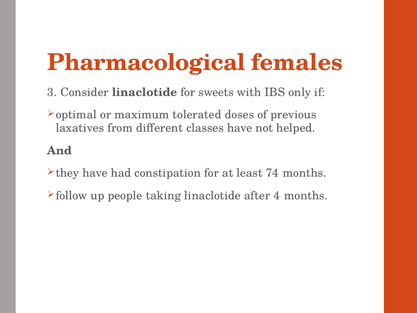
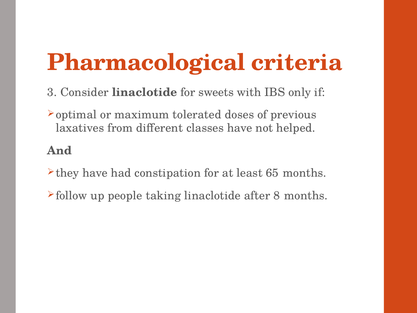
females: females -> criteria
74: 74 -> 65
4: 4 -> 8
